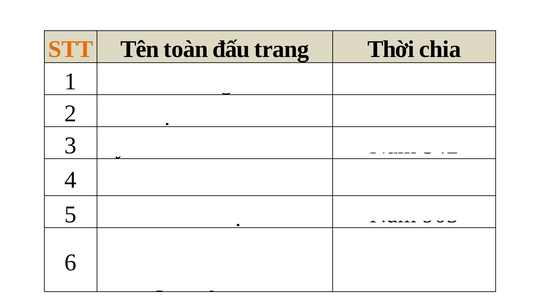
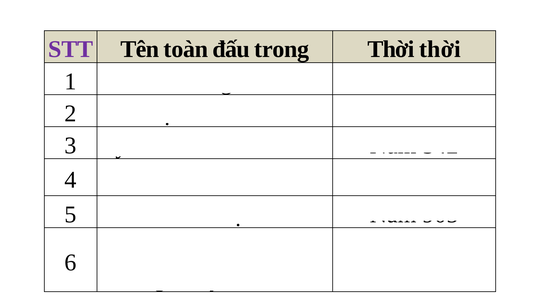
STT colour: orange -> purple
trang: trang -> trong
Thời chia: chia -> thời
